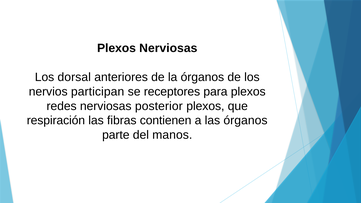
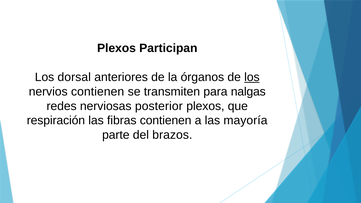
Plexos Nerviosas: Nerviosas -> Participan
los at (252, 77) underline: none -> present
nervios participan: participan -> contienen
receptores: receptores -> transmiten
para plexos: plexos -> nalgas
las órganos: órganos -> mayoría
manos: manos -> brazos
